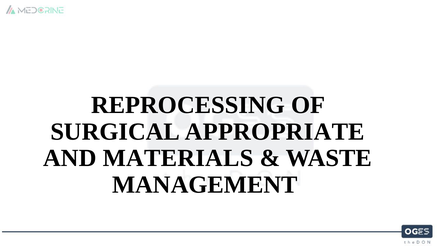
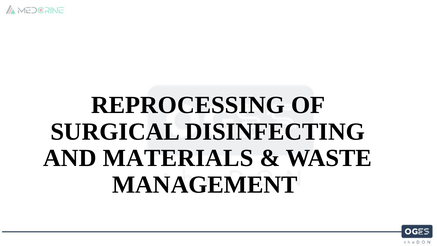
APPROPRIATE: APPROPRIATE -> DISINFECTING
